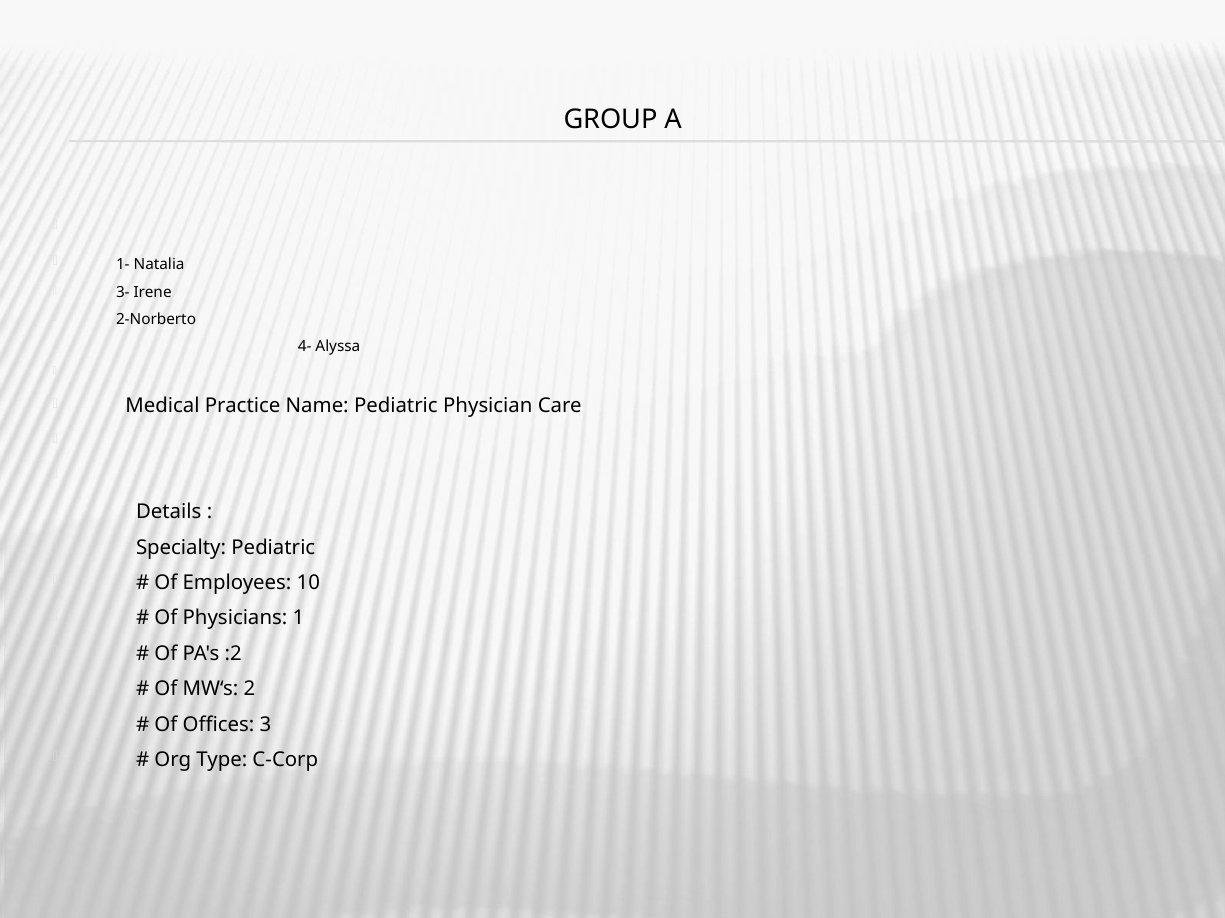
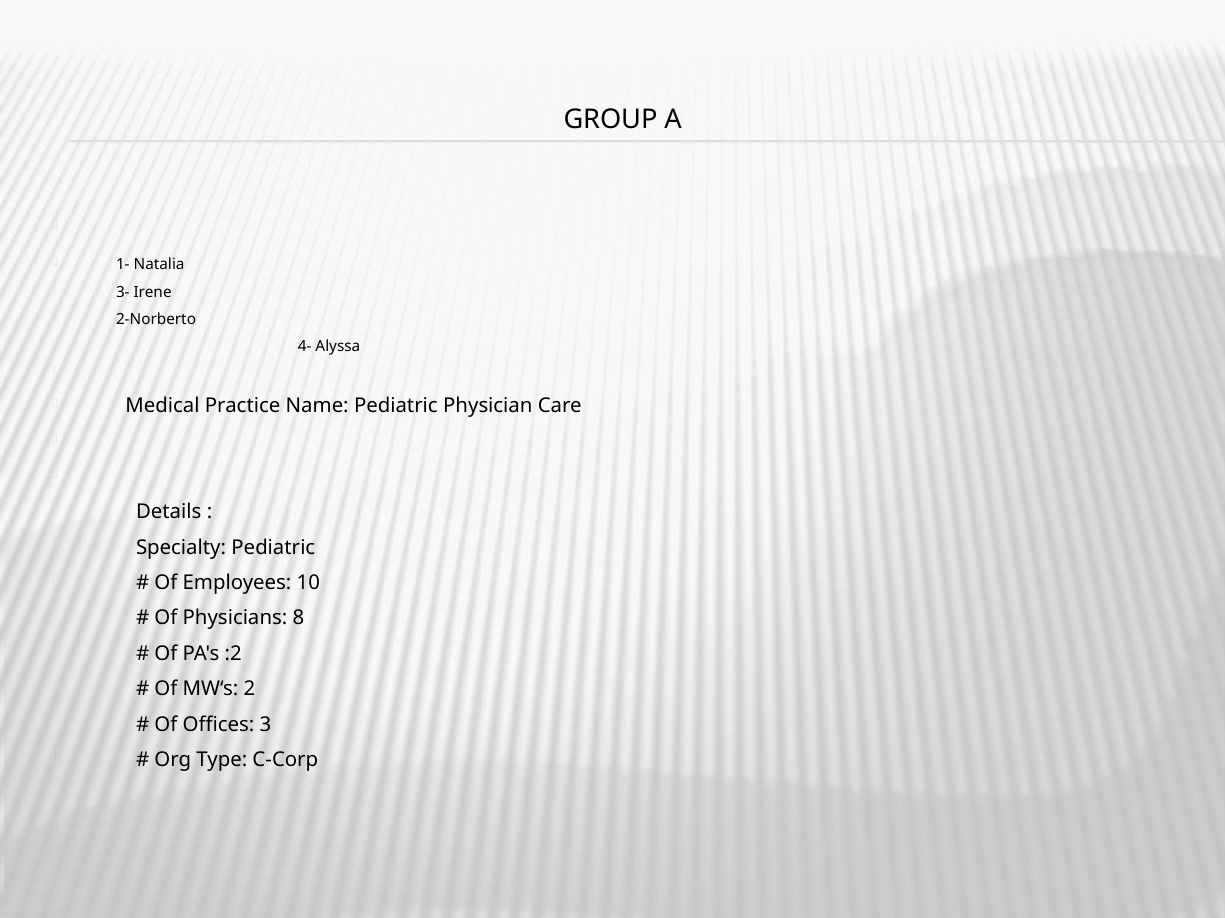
1: 1 -> 8
